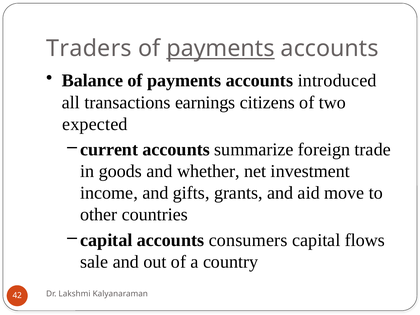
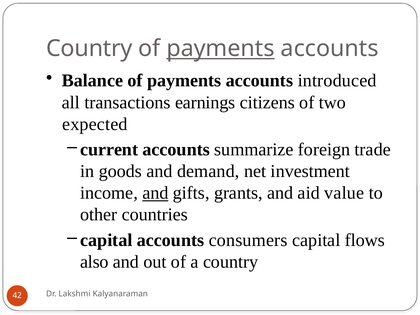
Traders at (89, 49): Traders -> Country
whether: whether -> demand
and at (155, 193) underline: none -> present
move: move -> value
sale: sale -> also
